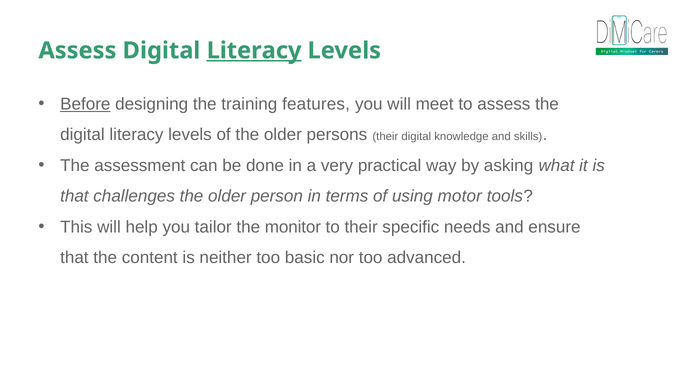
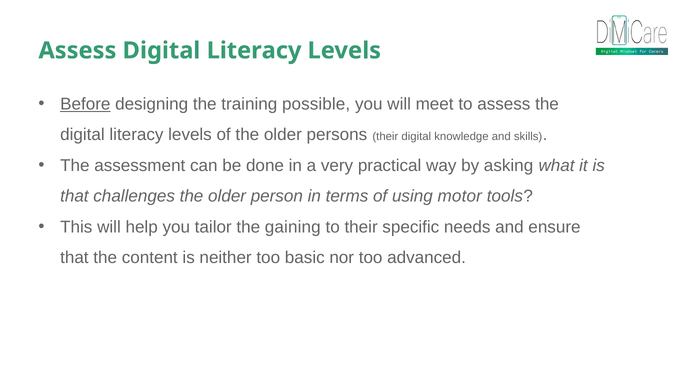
Literacy at (254, 51) underline: present -> none
features: features -> possible
monitor: monitor -> gaining
